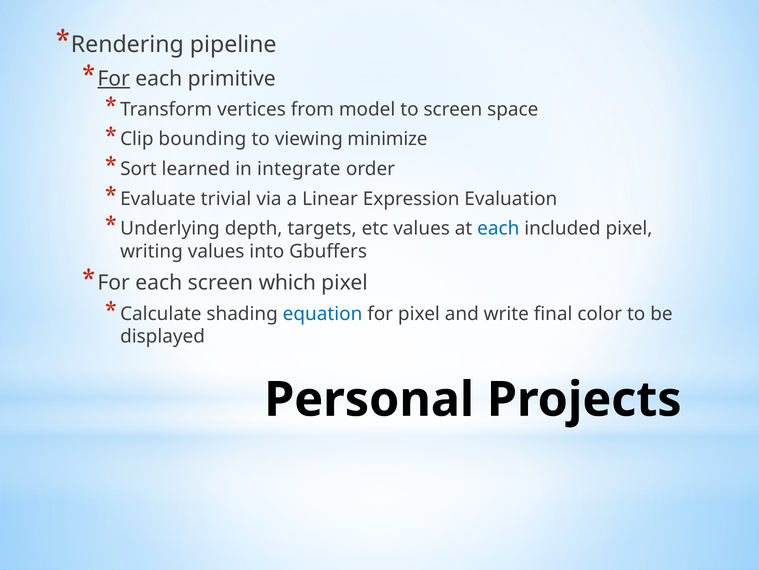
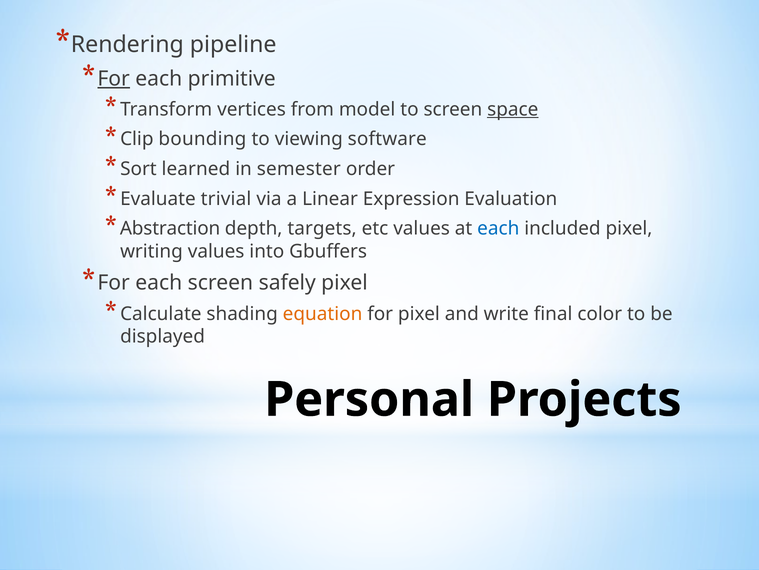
space underline: none -> present
minimize: minimize -> software
integrate: integrate -> semester
Underlying: Underlying -> Abstraction
which: which -> safely
equation colour: blue -> orange
